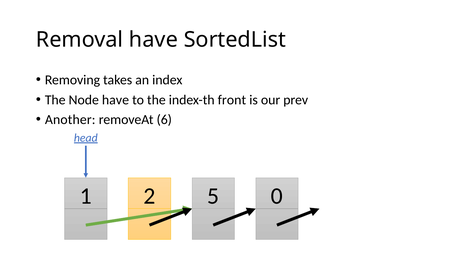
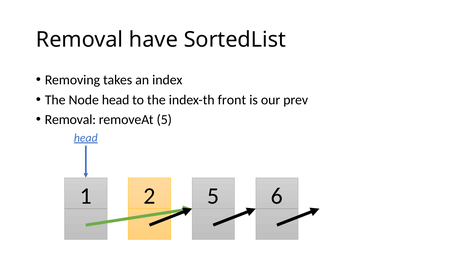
Node have: have -> head
Another at (70, 119): Another -> Removal
removeAt 6: 6 -> 5
0: 0 -> 6
